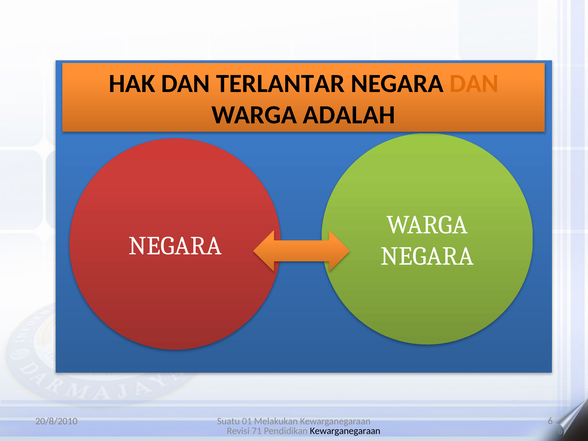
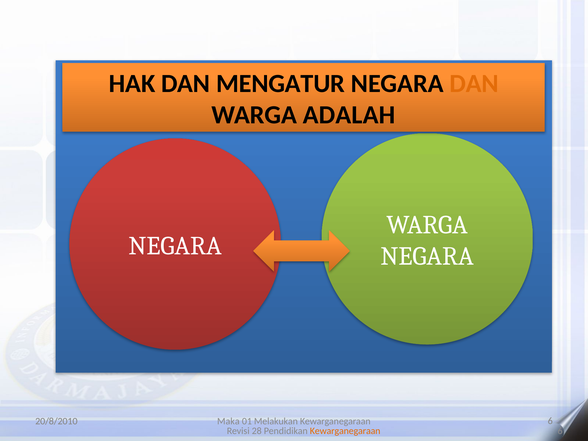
TERLANTAR: TERLANTAR -> MENGATUR
Suatu: Suatu -> Maka
71: 71 -> 28
Kewarganegaraan at (345, 431) colour: black -> orange
